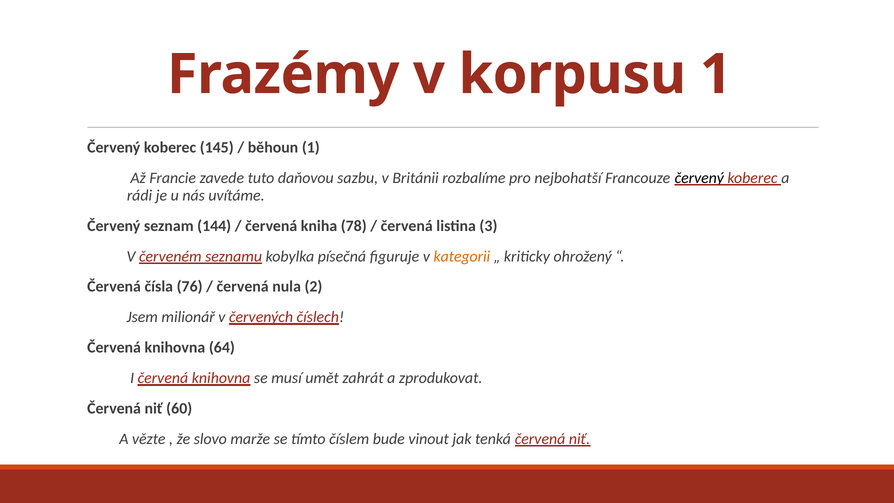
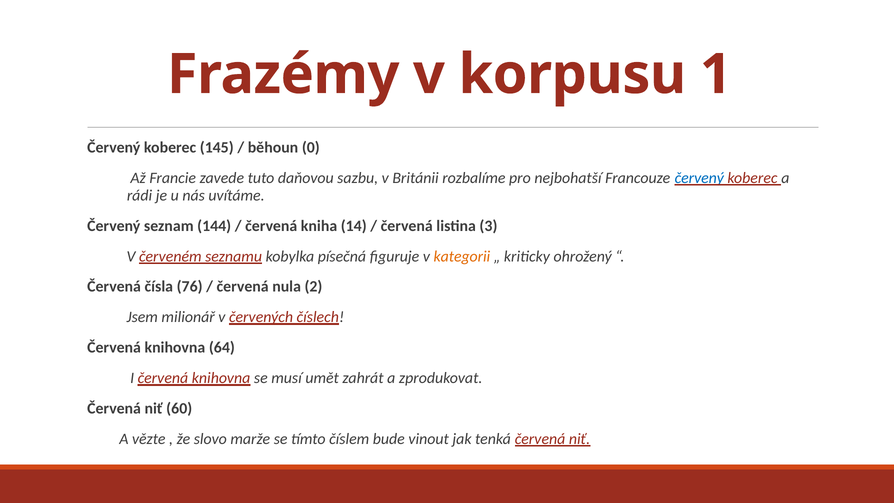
běhoun 1: 1 -> 0
červený at (699, 178) colour: black -> blue
78: 78 -> 14
